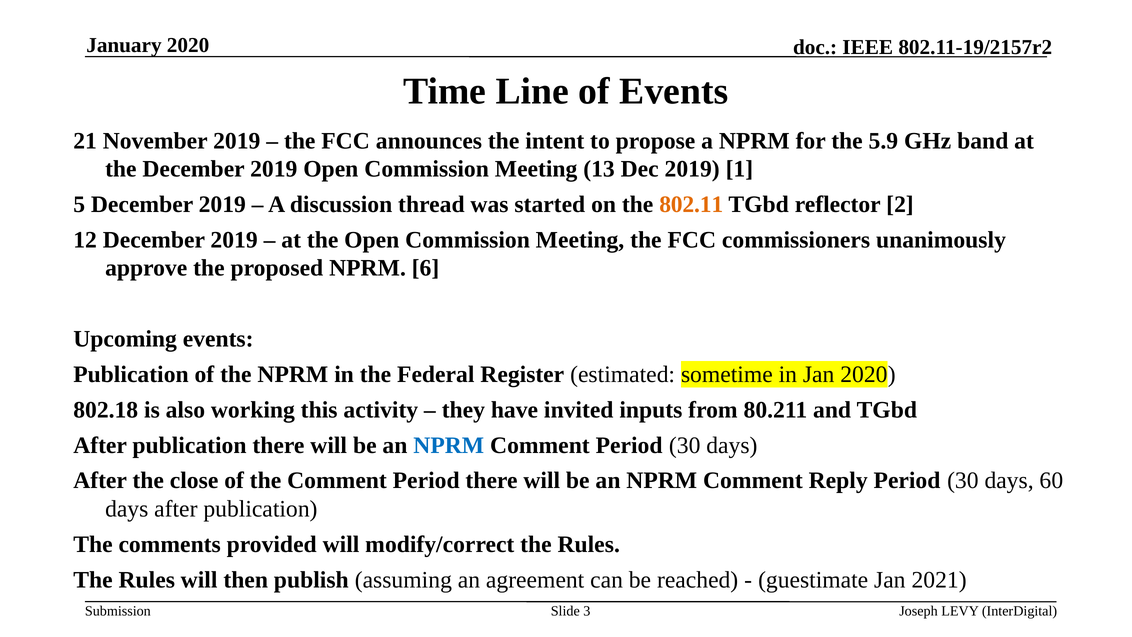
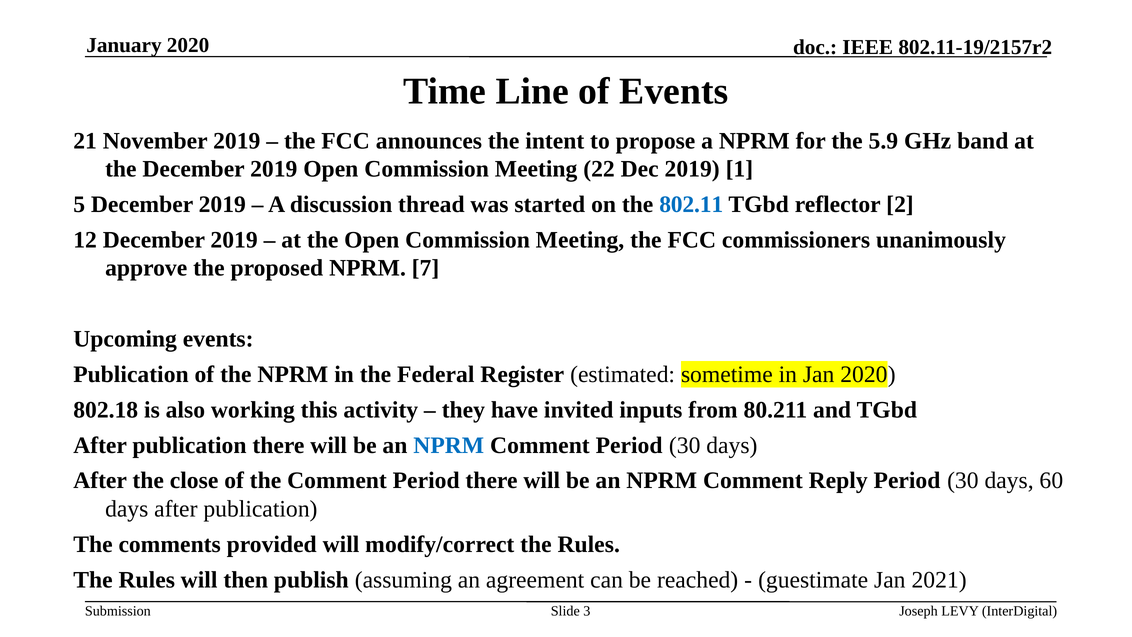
13: 13 -> 22
802.11 colour: orange -> blue
6: 6 -> 7
